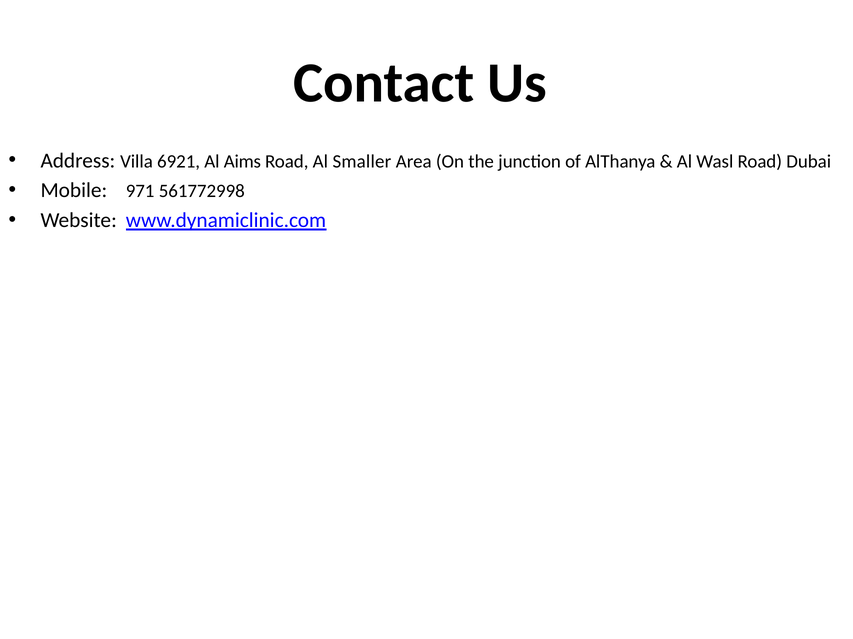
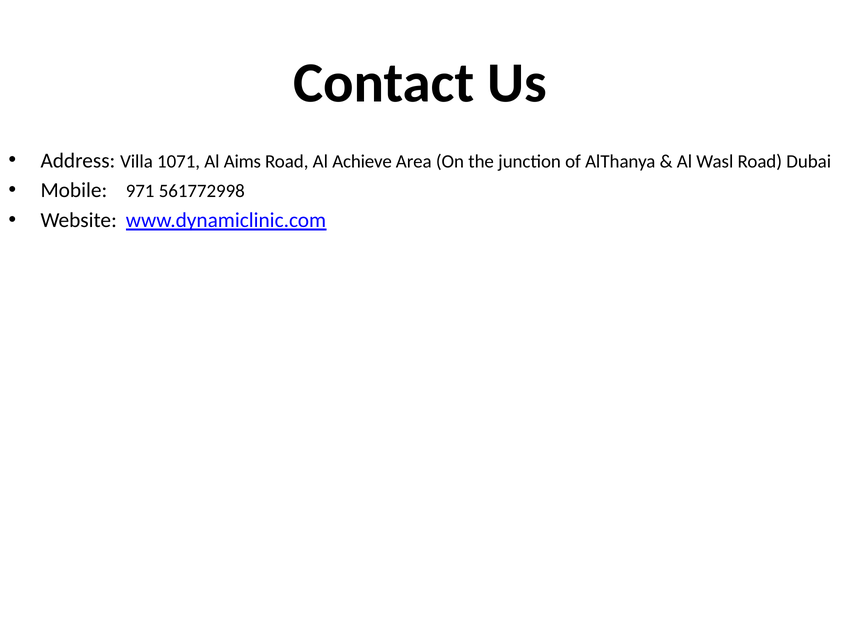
6921: 6921 -> 1071
Smaller: Smaller -> Achieve
